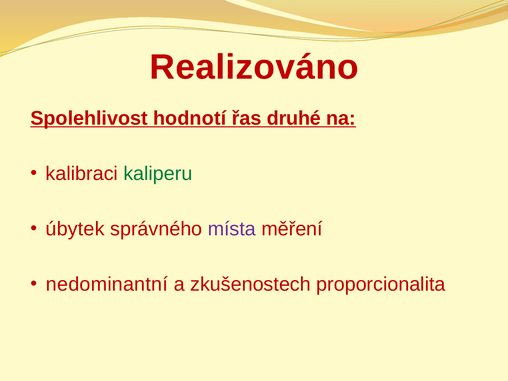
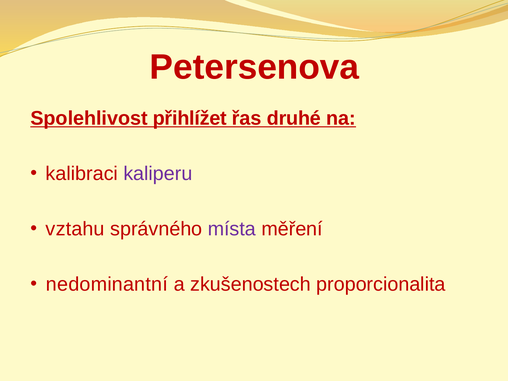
Realizováno: Realizováno -> Petersenova
hodnotí: hodnotí -> přihlížet
kaliperu colour: green -> purple
úbytek: úbytek -> vztahu
